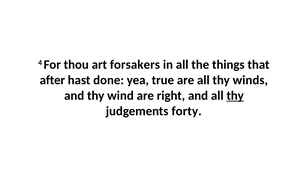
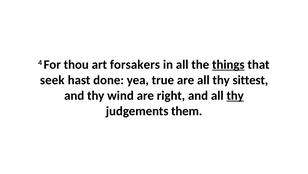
things underline: none -> present
after: after -> seek
winds: winds -> sittest
forty: forty -> them
